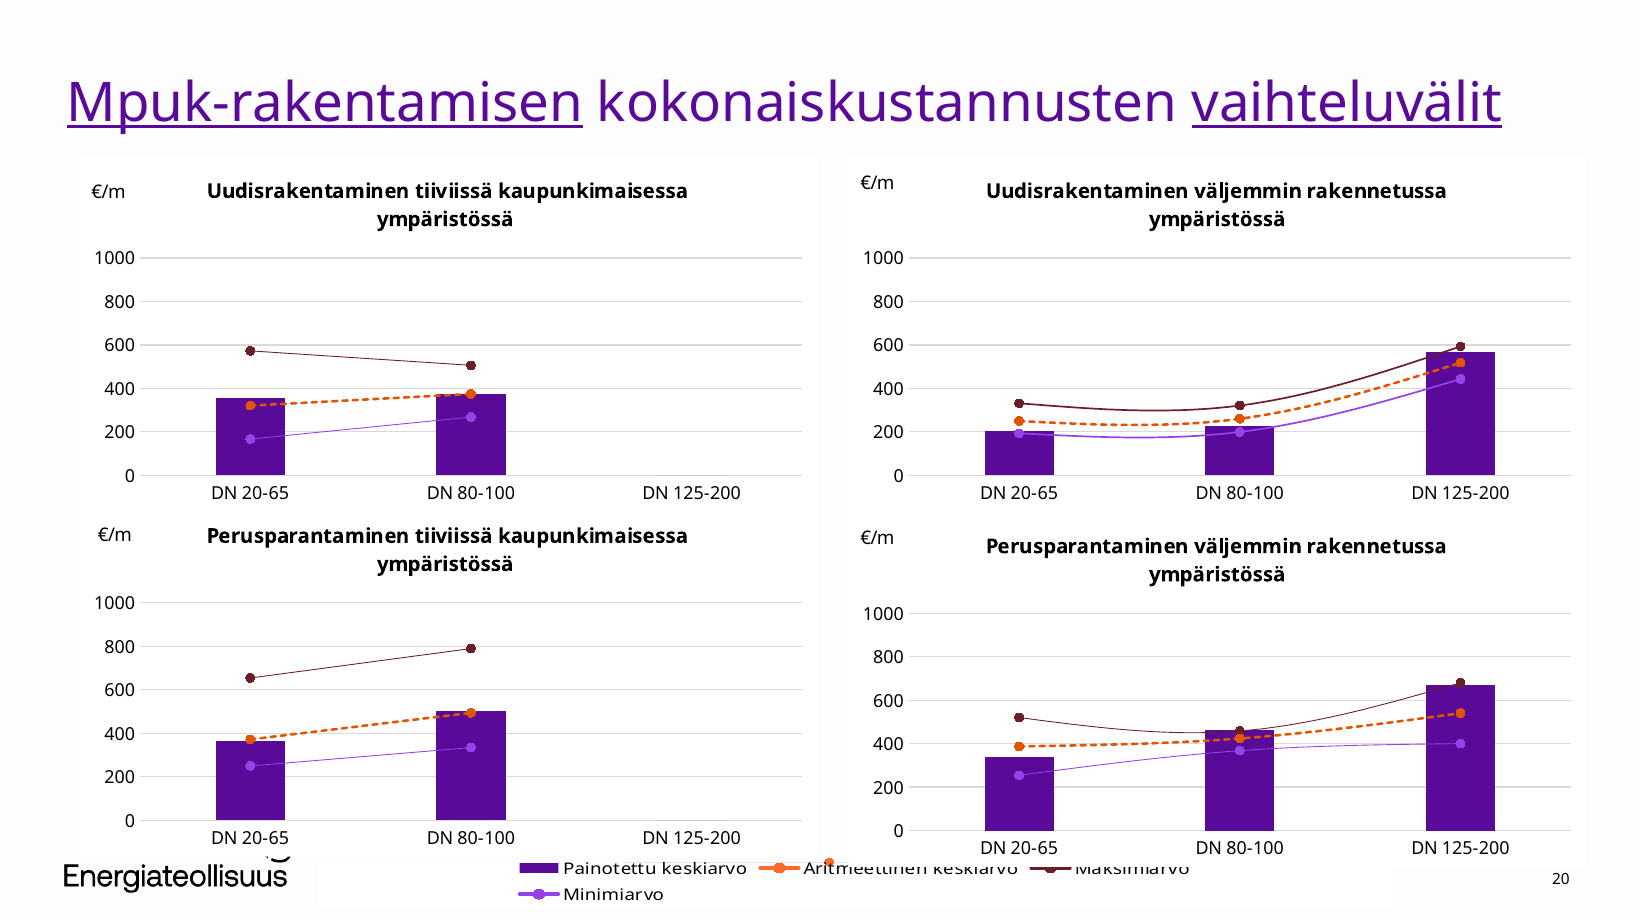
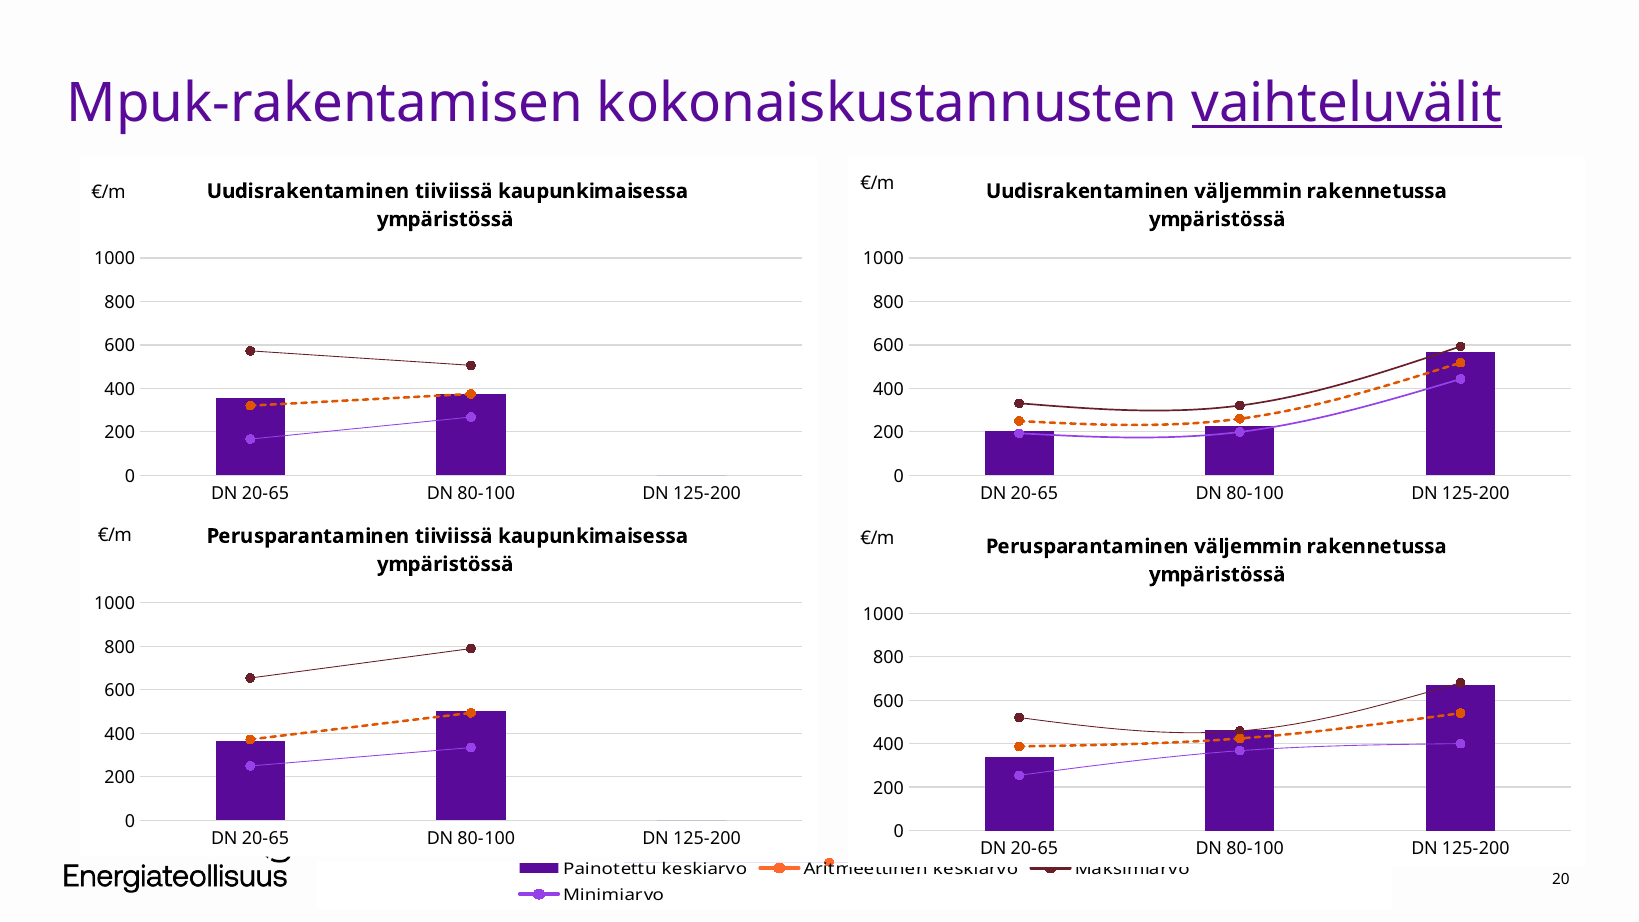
Mpuk-rakentamisen underline: present -> none
